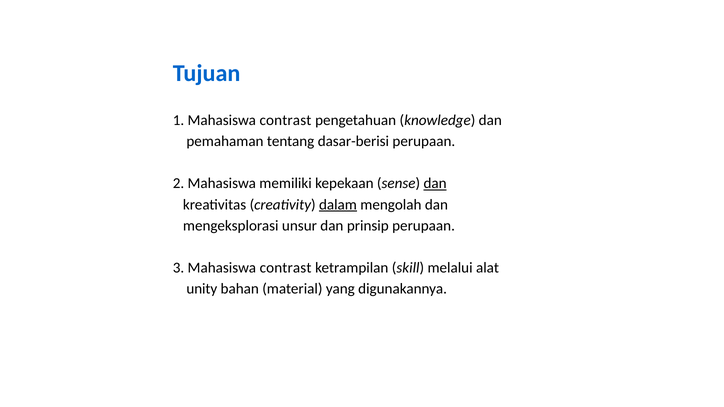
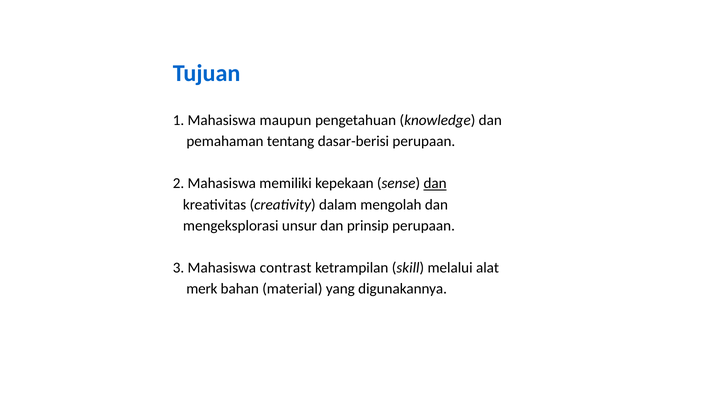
1 Mahasiswa contrast: contrast -> maupun
dalam underline: present -> none
unity: unity -> merk
